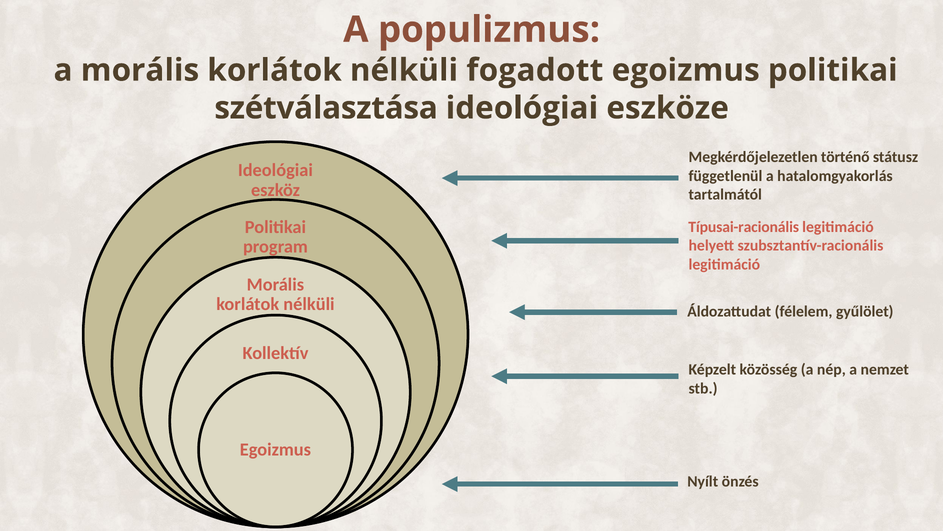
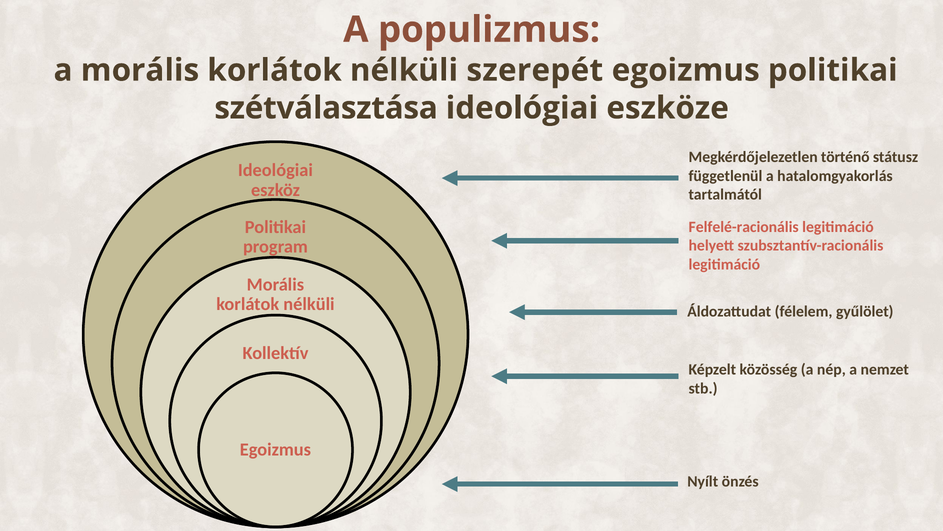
fogadott: fogadott -> szerepét
Típusai-racionális: Típusai-racionális -> Felfelé-racionális
